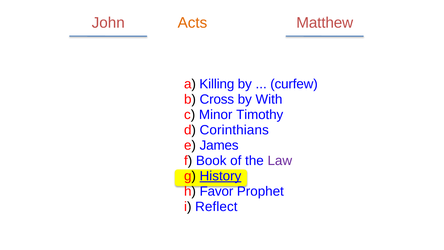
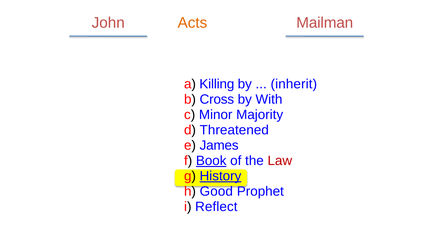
Matthew: Matthew -> Mailman
curfew: curfew -> inherit
Timothy: Timothy -> Majority
Corinthians: Corinthians -> Threatened
Book underline: none -> present
Law colour: purple -> red
Favor: Favor -> Good
